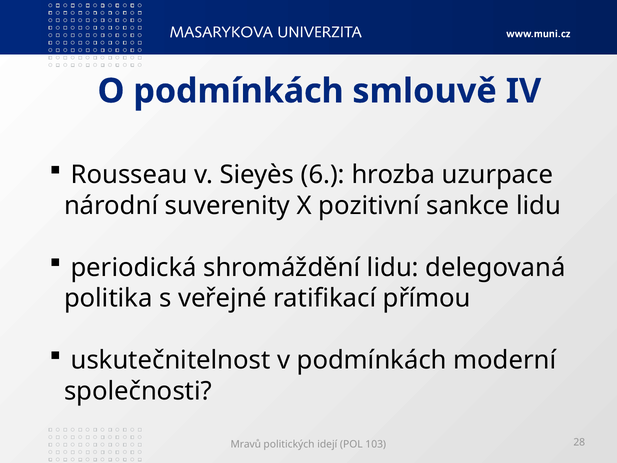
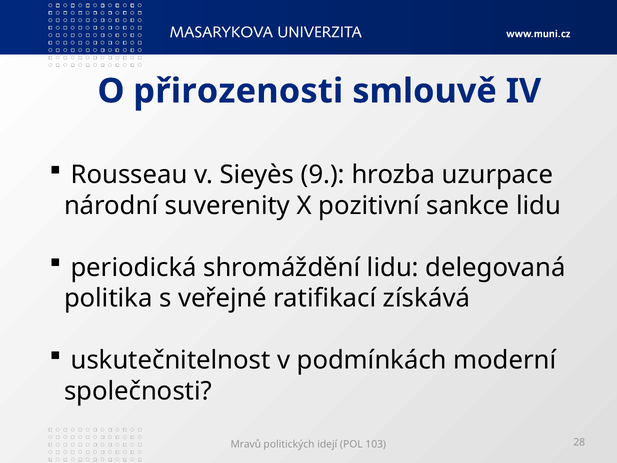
O podmínkách: podmínkách -> přirozenosti
6: 6 -> 9
přímou: přímou -> získává
